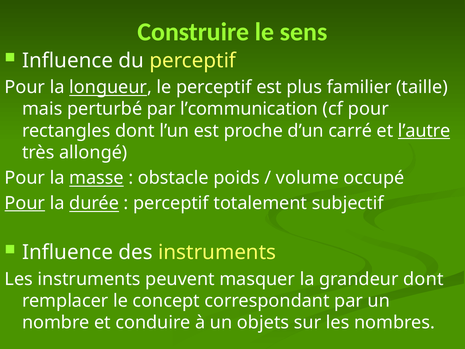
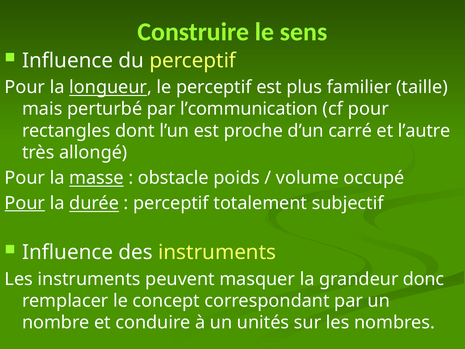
l’autre underline: present -> none
grandeur dont: dont -> donc
objets: objets -> unités
